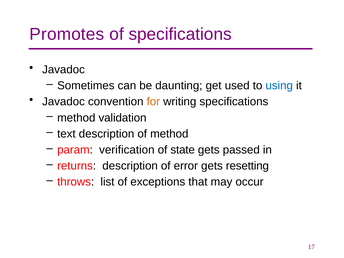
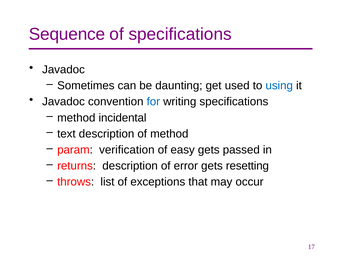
Promotes: Promotes -> Sequence
for colour: orange -> blue
validation: validation -> incidental
state: state -> easy
